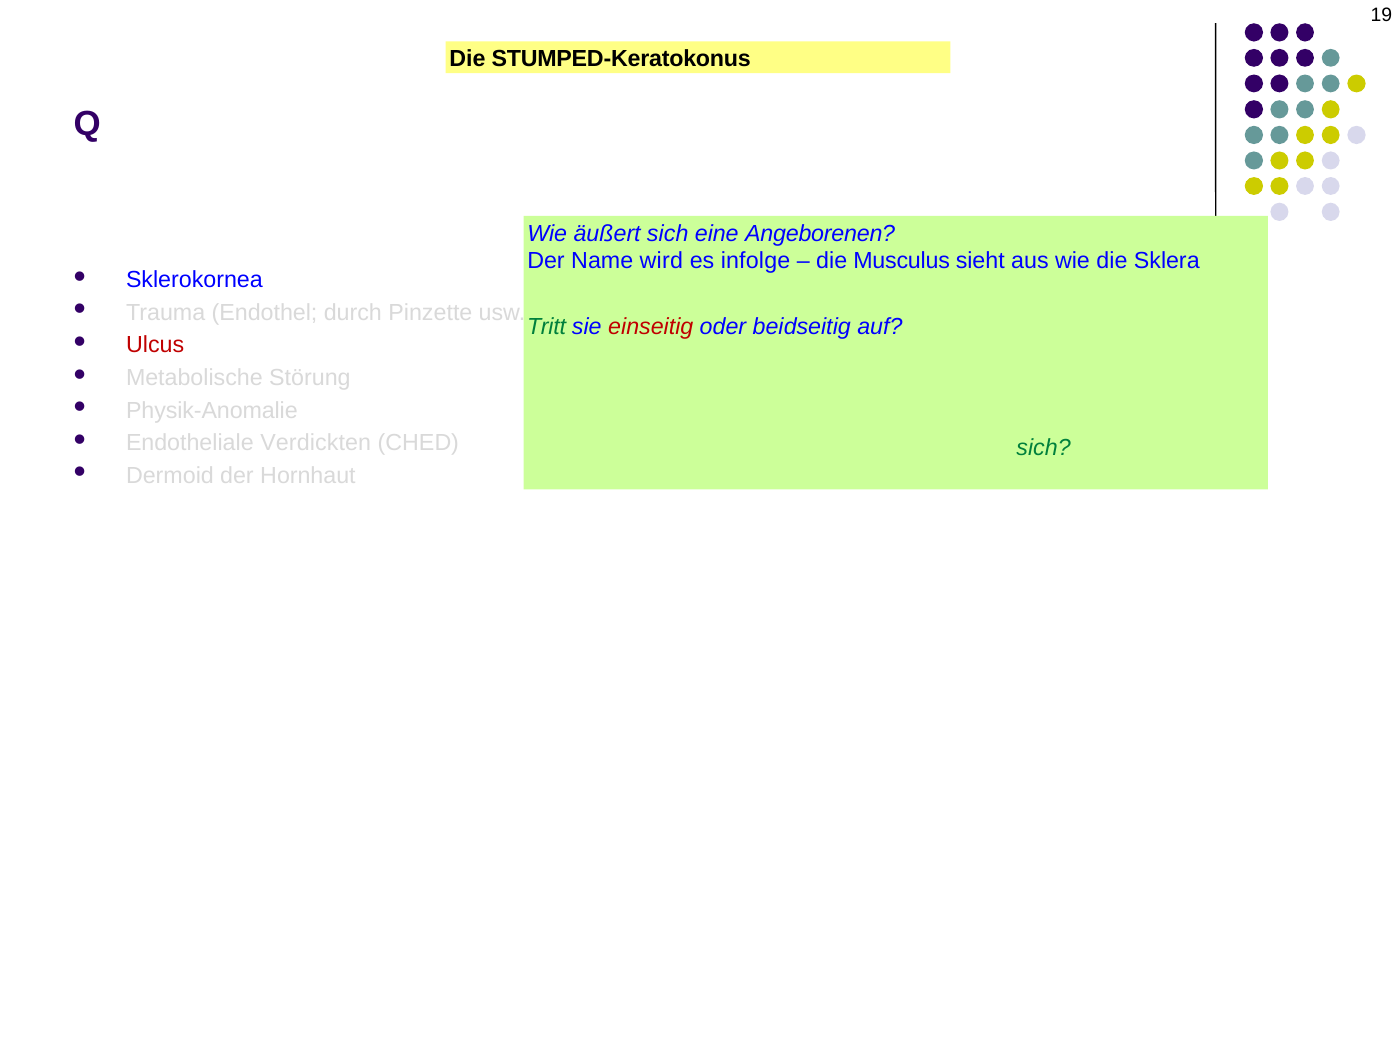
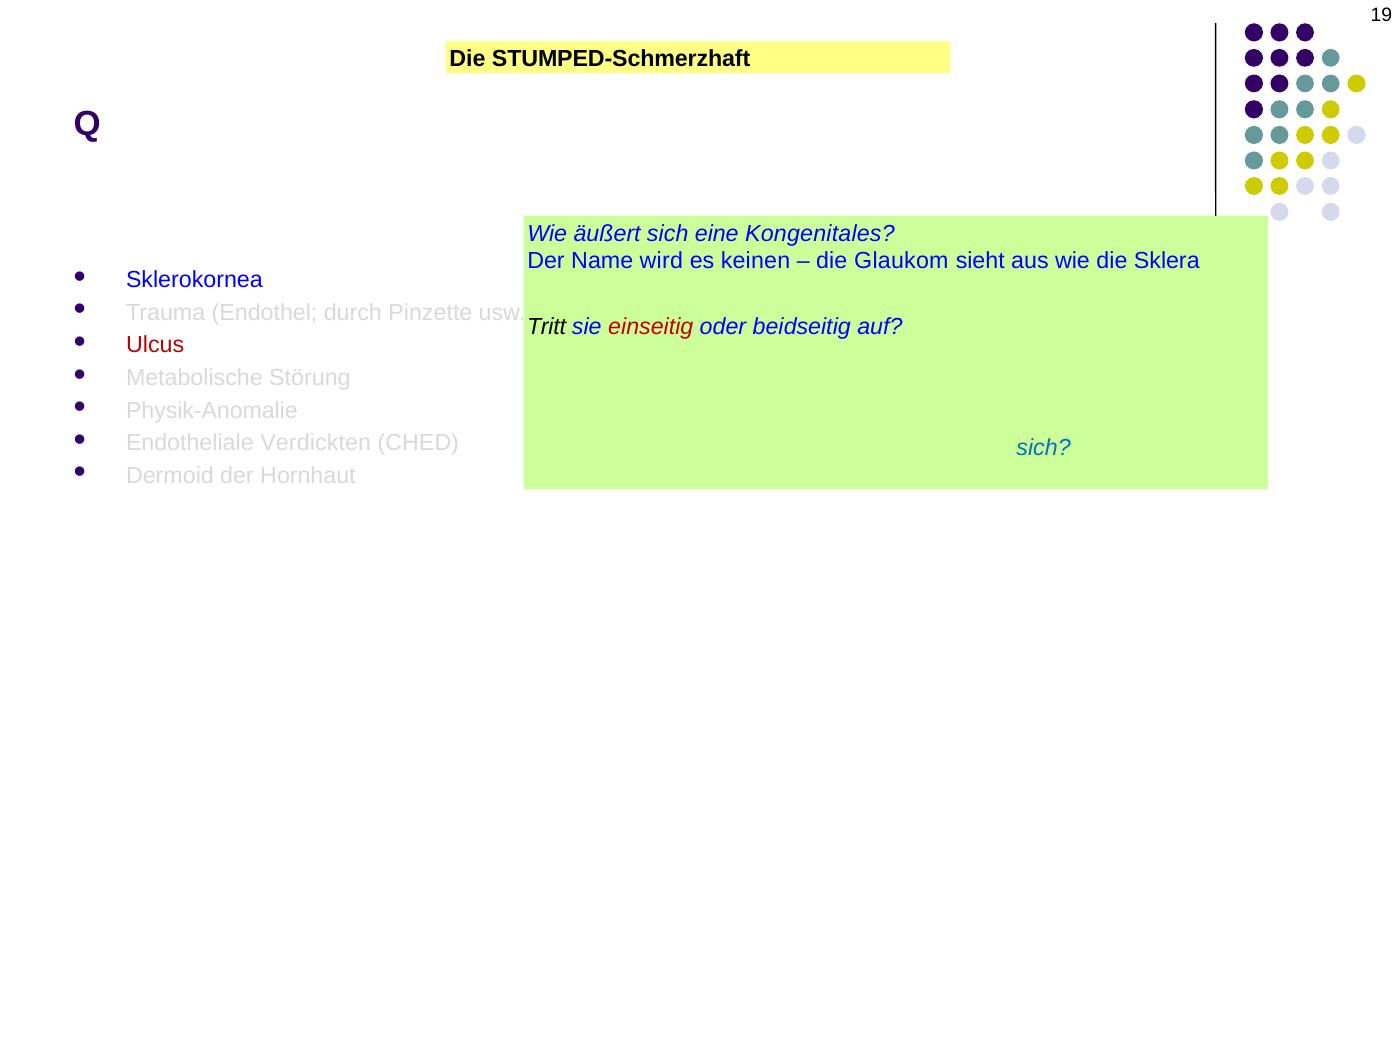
STUMPED-Keratokonus: STUMPED-Keratokonus -> STUMPED-Schmerzhaft
Angeborenen: Angeborenen -> Kongenitales
infolge: infolge -> keinen
Musculus: Musculus -> Glaukom
Tritt colour: green -> black
sich at (1044, 447) colour: green -> blue
